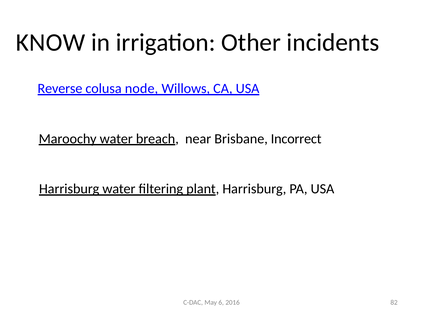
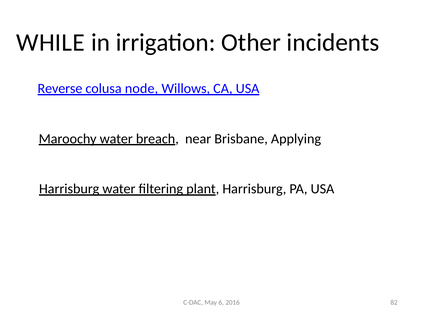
KNOW: KNOW -> WHILE
Incorrect: Incorrect -> Applying
